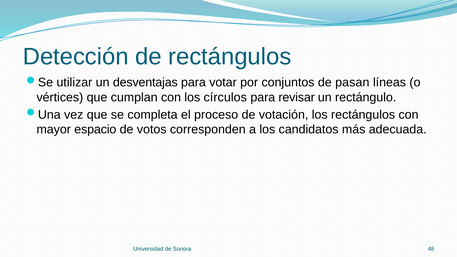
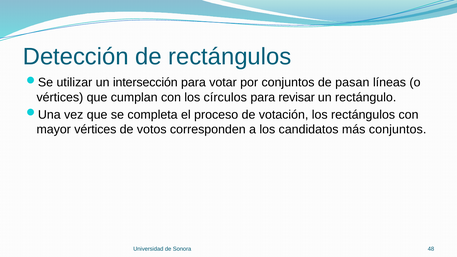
desventajas: desventajas -> intersección
mayor espacio: espacio -> vértices
más adecuada: adecuada -> conjuntos
